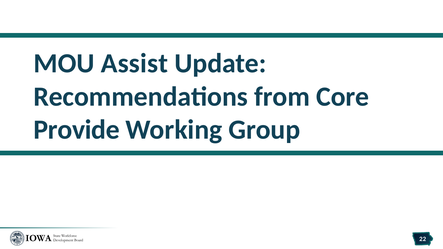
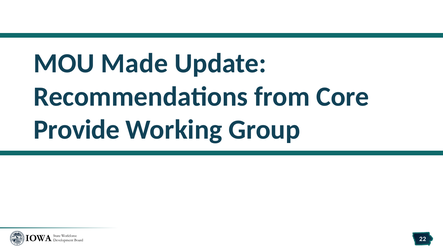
Assist: Assist -> Made
